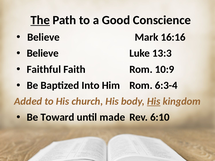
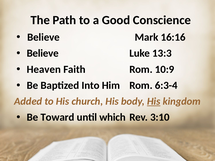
The underline: present -> none
Faithful: Faithful -> Heaven
made: made -> which
6:10: 6:10 -> 3:10
